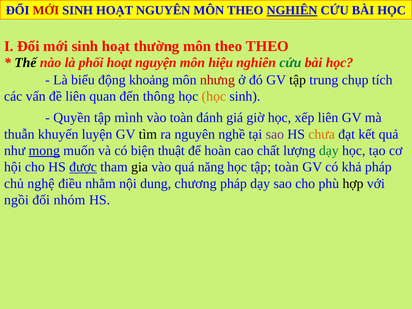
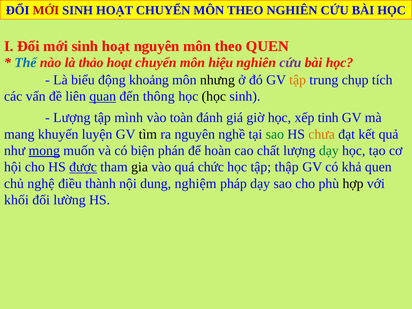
SINH HOẠT NGUYÊN: NGUYÊN -> CHUYỂN
NGHIÊN at (292, 10) underline: present -> none
hoạt thường: thường -> nguyên
theo THEO: THEO -> QUEN
Thế colour: black -> blue
phối: phối -> thảo
nguyện at (156, 63): nguyện -> chuyển
cứu at (290, 63) colour: green -> purple
nhưng colour: red -> black
tập at (298, 80) colour: black -> orange
quan underline: none -> present
học at (214, 96) colour: orange -> black
Quyền at (72, 118): Quyền -> Lượng
xếp liên: liên -> tinh
thuẫn: thuẫn -> mang
sao at (275, 134) colour: purple -> green
thuật: thuật -> phán
năng: năng -> chức
tập toàn: toàn -> thập
khả pháp: pháp -> quen
nhằm: nhằm -> thành
chương: chương -> nghiệm
ngồi: ngồi -> khối
nhóm: nhóm -> lường
